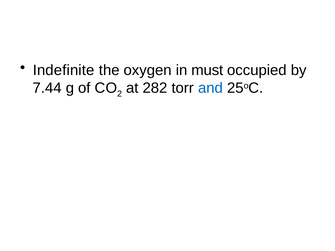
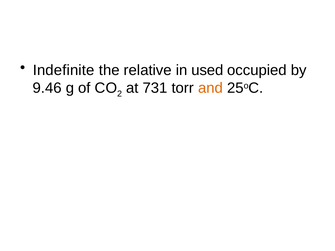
oxygen: oxygen -> relative
must: must -> used
7.44: 7.44 -> 9.46
282: 282 -> 731
and colour: blue -> orange
